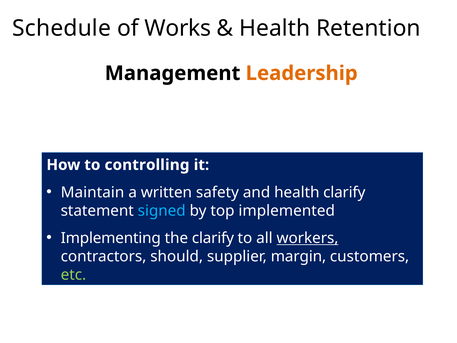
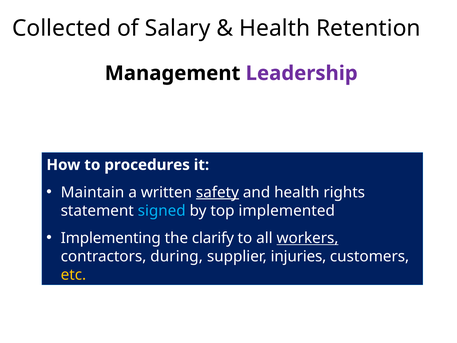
Schedule: Schedule -> Collected
Works: Works -> Salary
Leadership colour: orange -> purple
controlling: controlling -> procedures
safety at (217, 192) underline: none -> present
health clarify: clarify -> rights
should: should -> during
margin: margin -> injuries
etc colour: light green -> yellow
